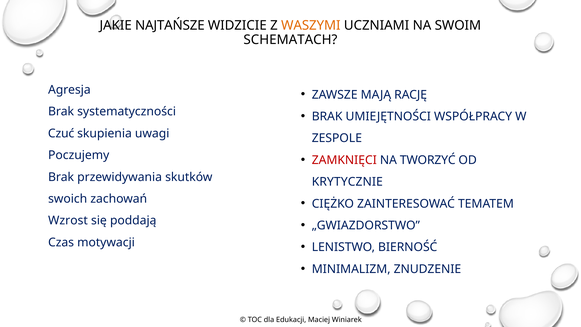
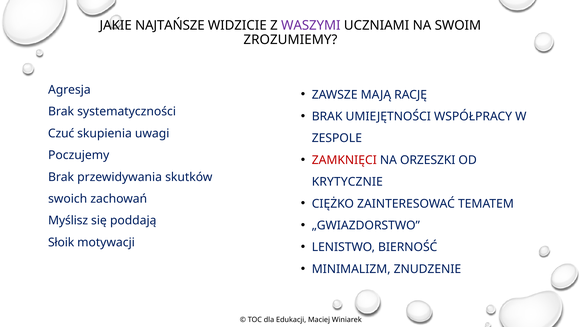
WASZYMI colour: orange -> purple
SCHEMATACH: SCHEMATACH -> ZROZUMIEMY
TWORZYĆ: TWORZYĆ -> ORZESZKI
Wzrost: Wzrost -> Myślisz
Czas: Czas -> Słoik
